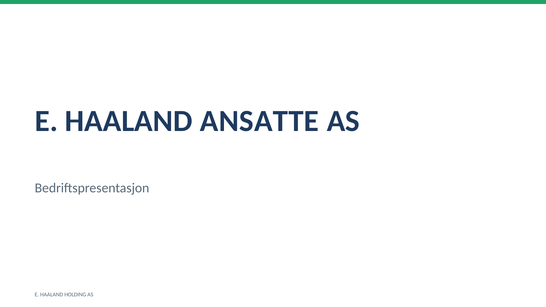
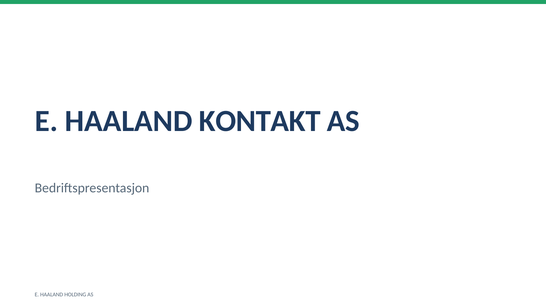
ANSATTE: ANSATTE -> KONTAKT
